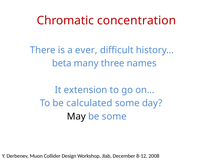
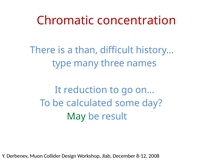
ever: ever -> than
beta: beta -> type
extension: extension -> reduction
May colour: black -> green
be some: some -> result
